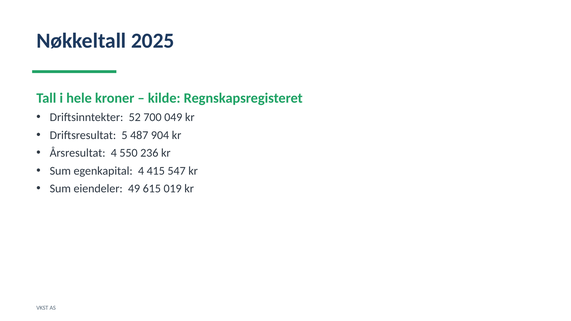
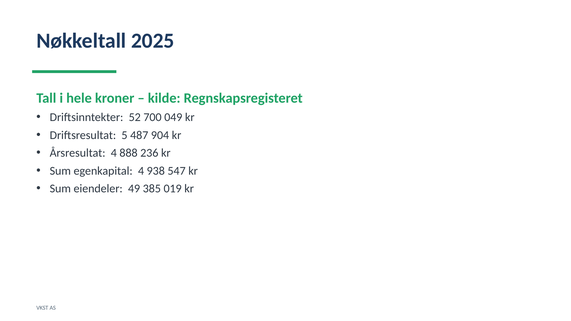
550: 550 -> 888
415: 415 -> 938
615: 615 -> 385
